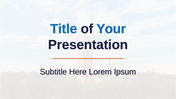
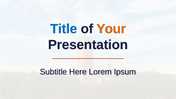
Your colour: blue -> orange
